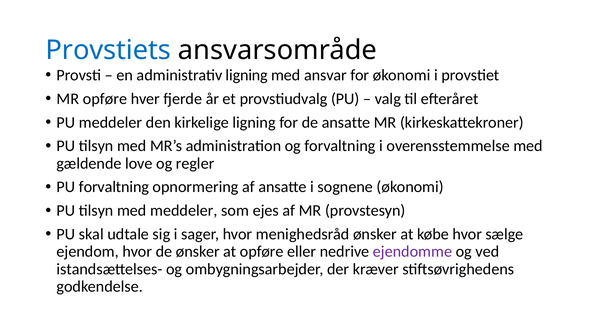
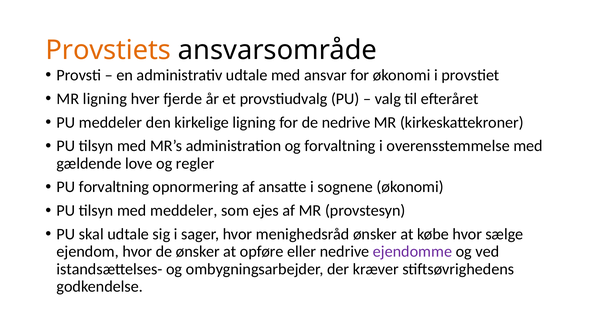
Provstiets colour: blue -> orange
administrativ ligning: ligning -> udtale
MR opføre: opføre -> ligning
de ansatte: ansatte -> nedrive
